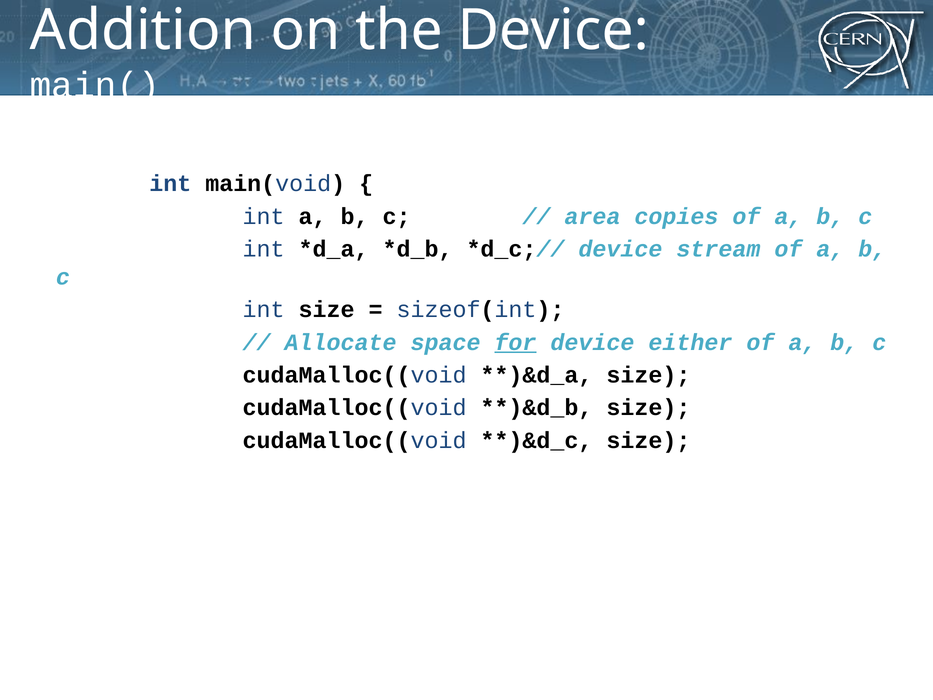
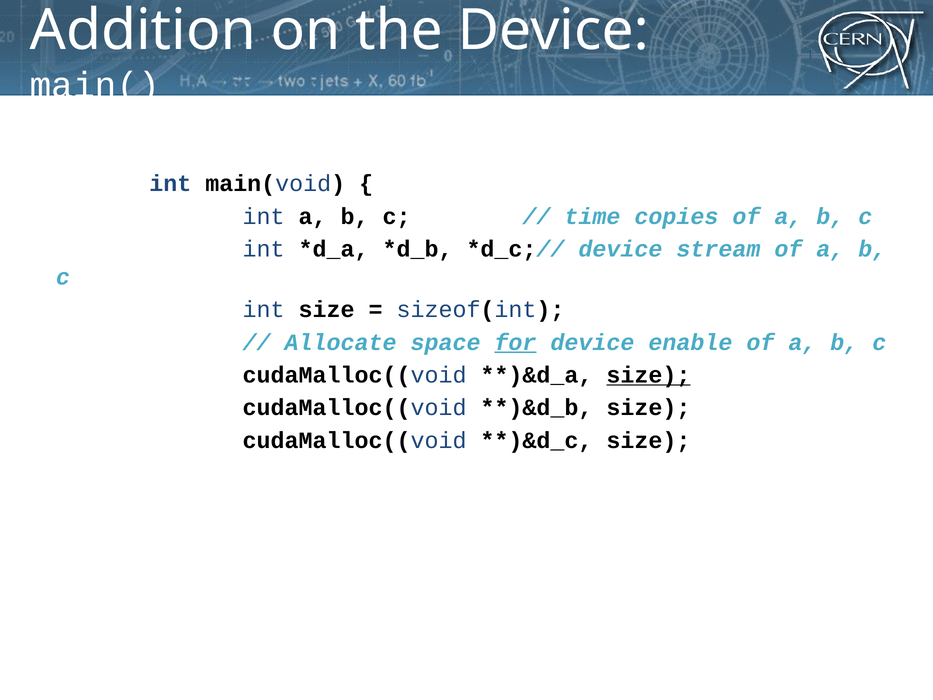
area: area -> time
either: either -> enable
size at (648, 375) underline: none -> present
